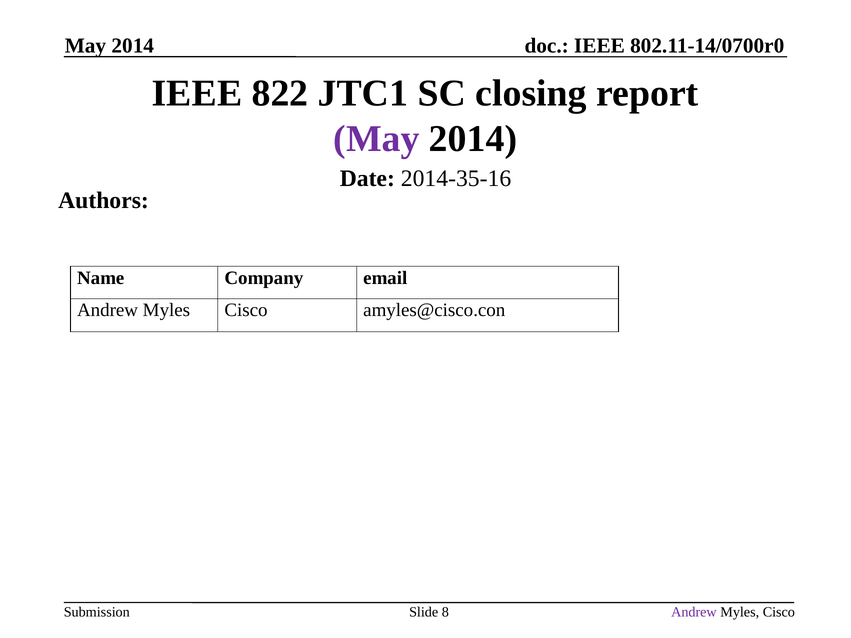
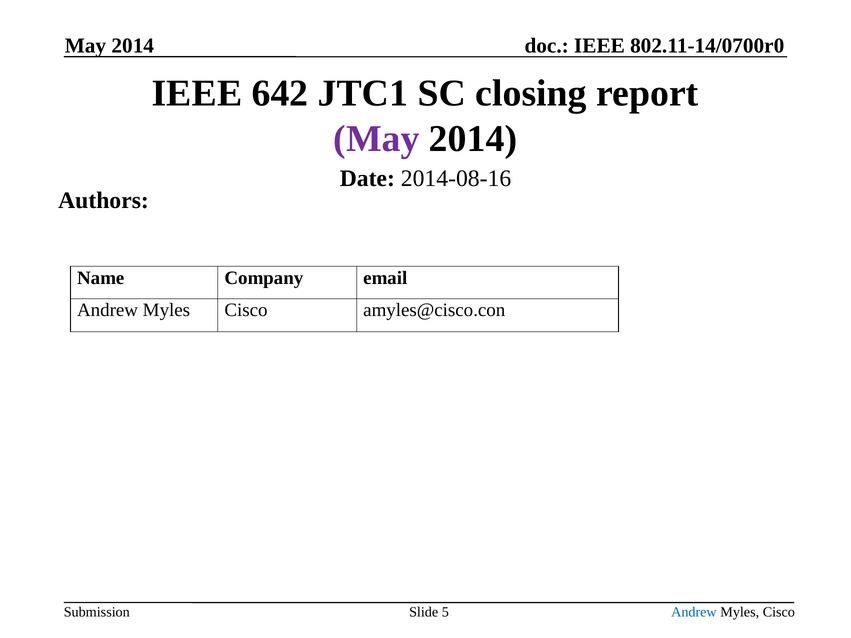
822: 822 -> 642
2014-35-16: 2014-35-16 -> 2014-08-16
8: 8 -> 5
Andrew at (694, 612) colour: purple -> blue
